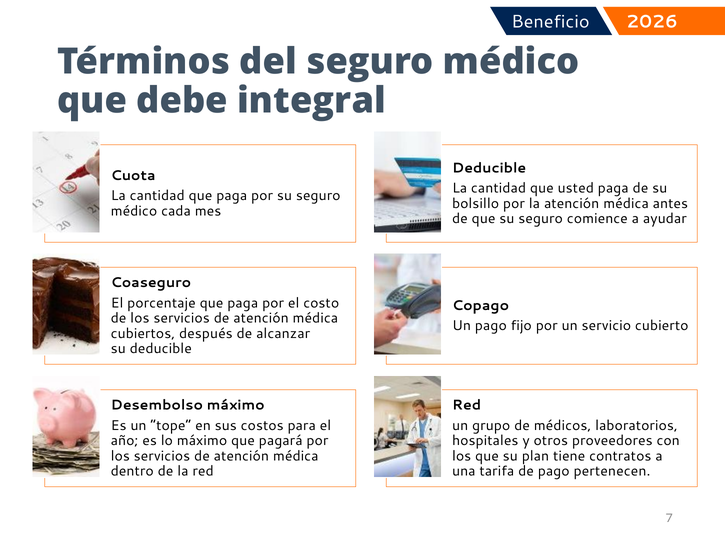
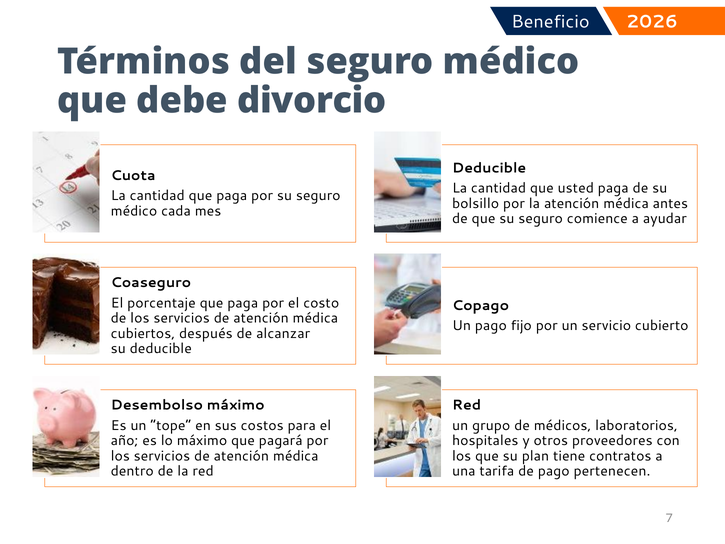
integral: integral -> divorcio
